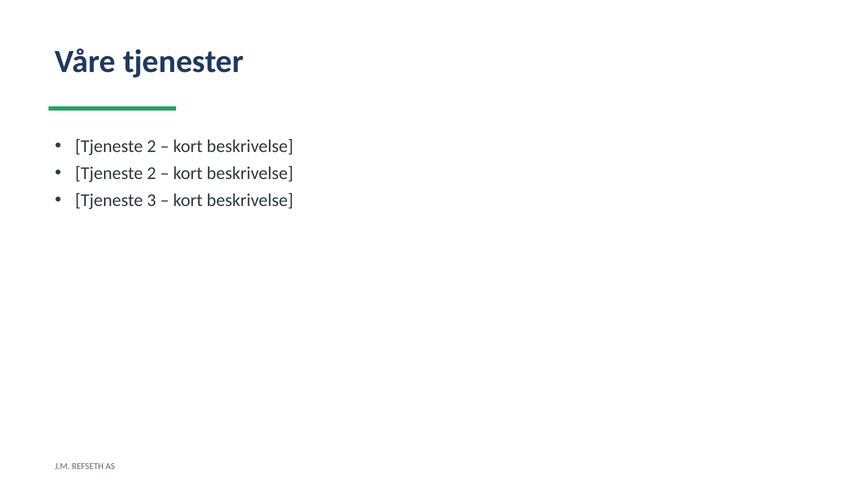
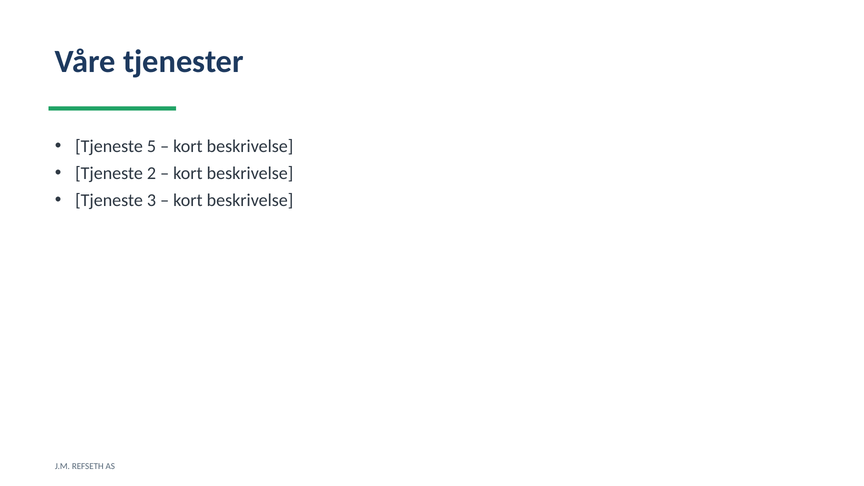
2 at (151, 146): 2 -> 5
